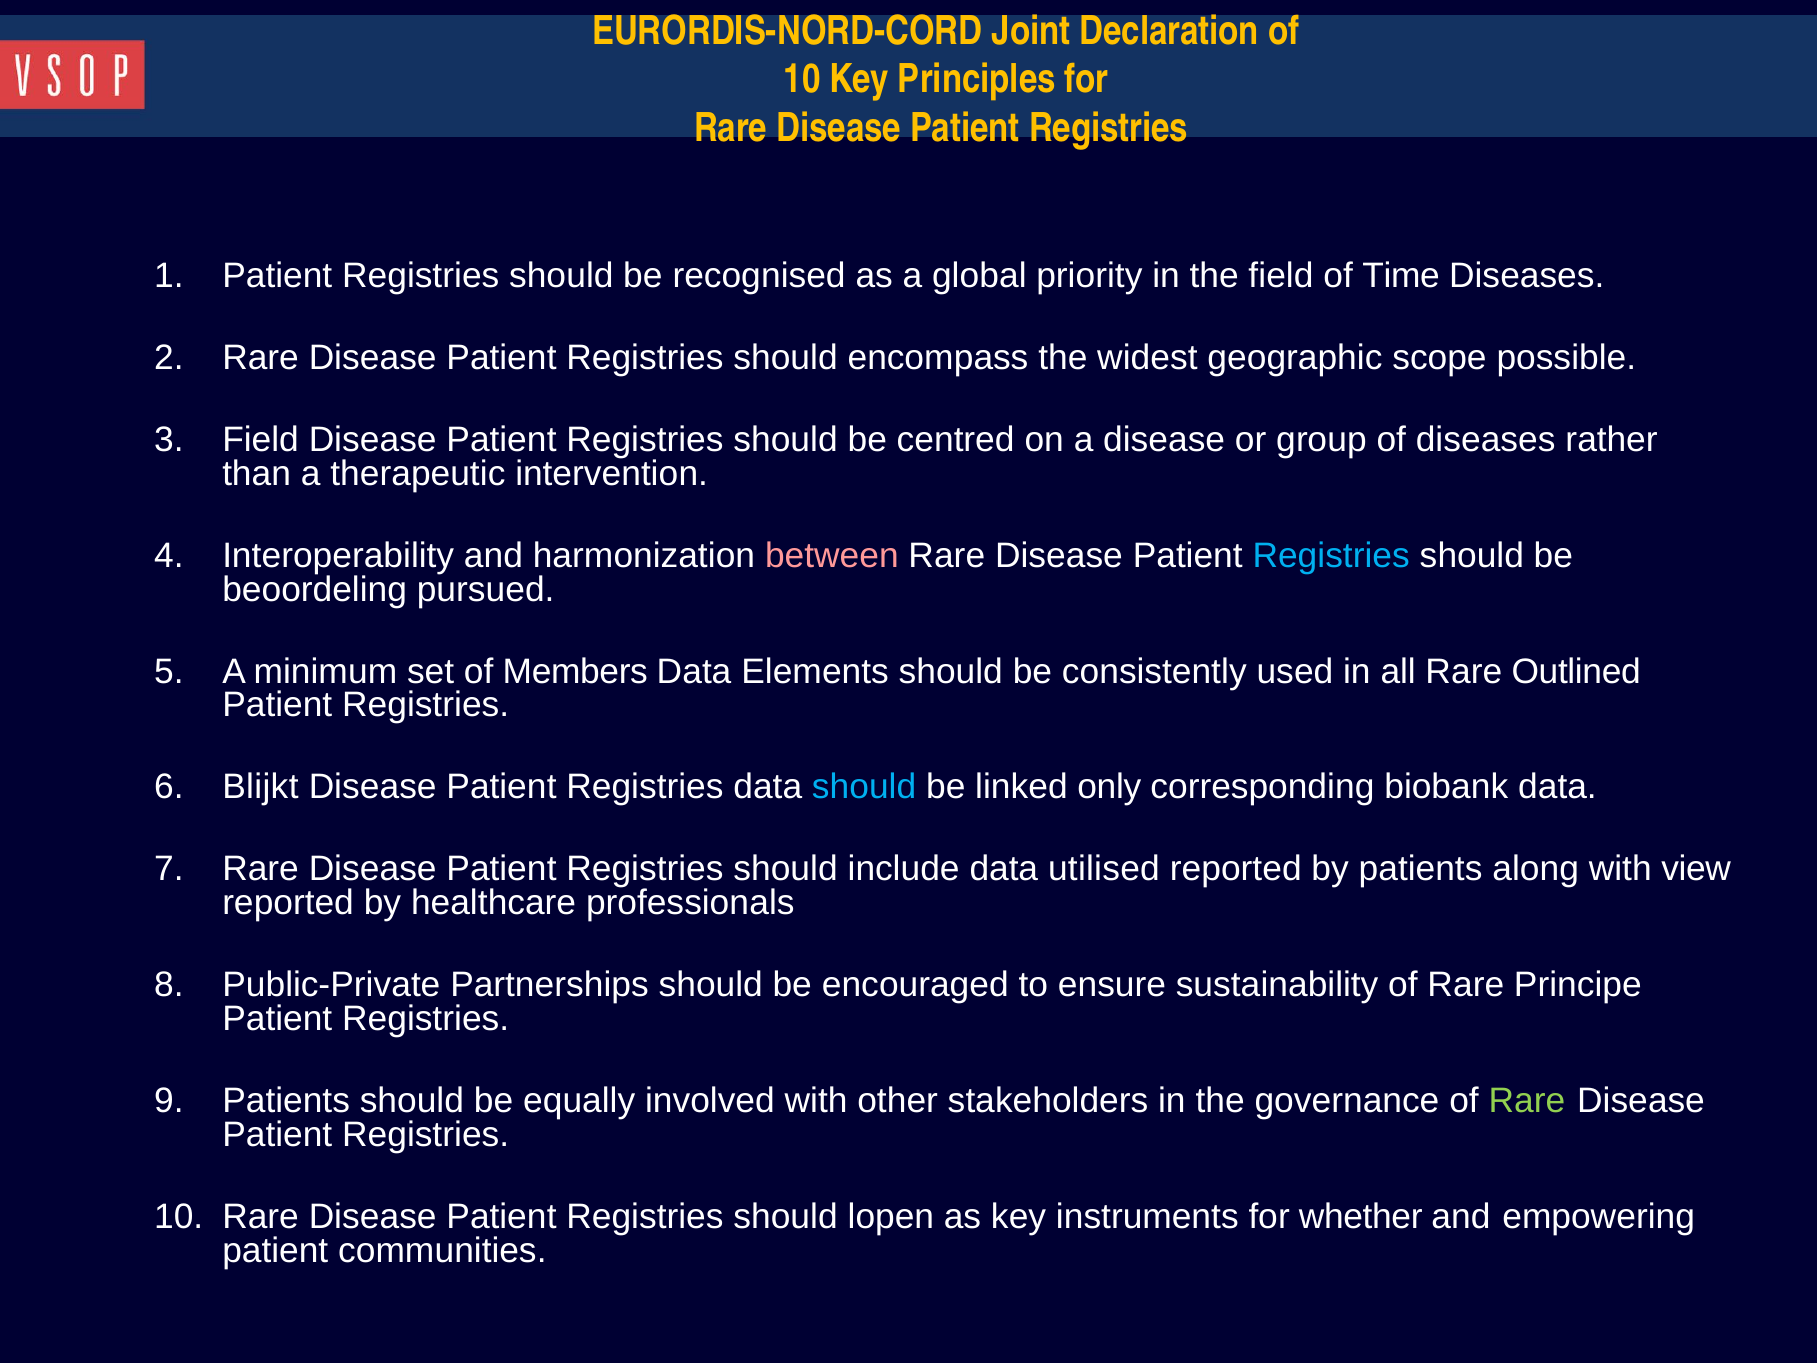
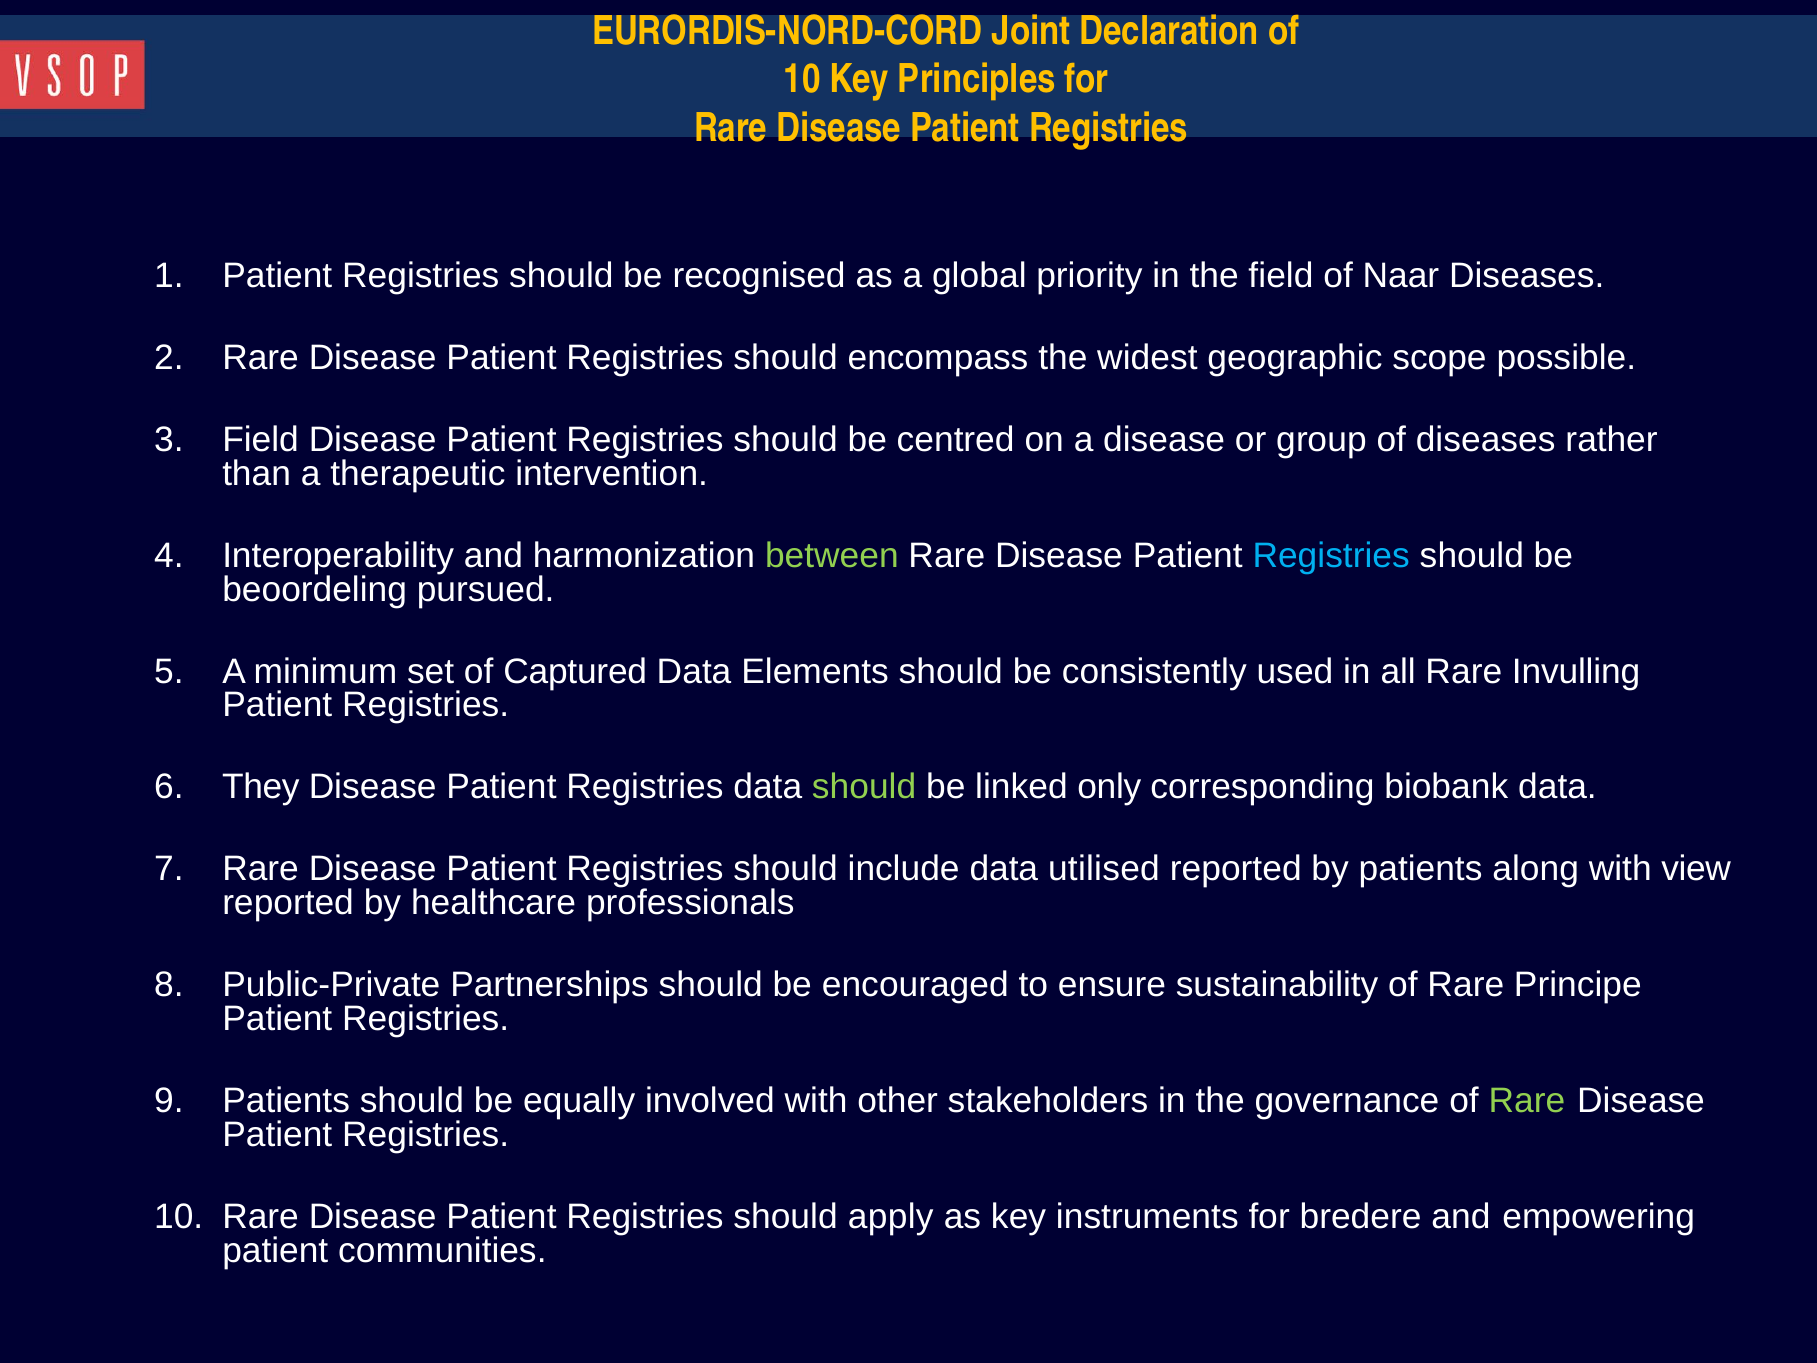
Time: Time -> Naar
between colour: pink -> light green
Members: Members -> Captured
Outlined: Outlined -> Invulling
Blijkt: Blijkt -> They
should at (864, 787) colour: light blue -> light green
lopen: lopen -> apply
whether: whether -> bredere
